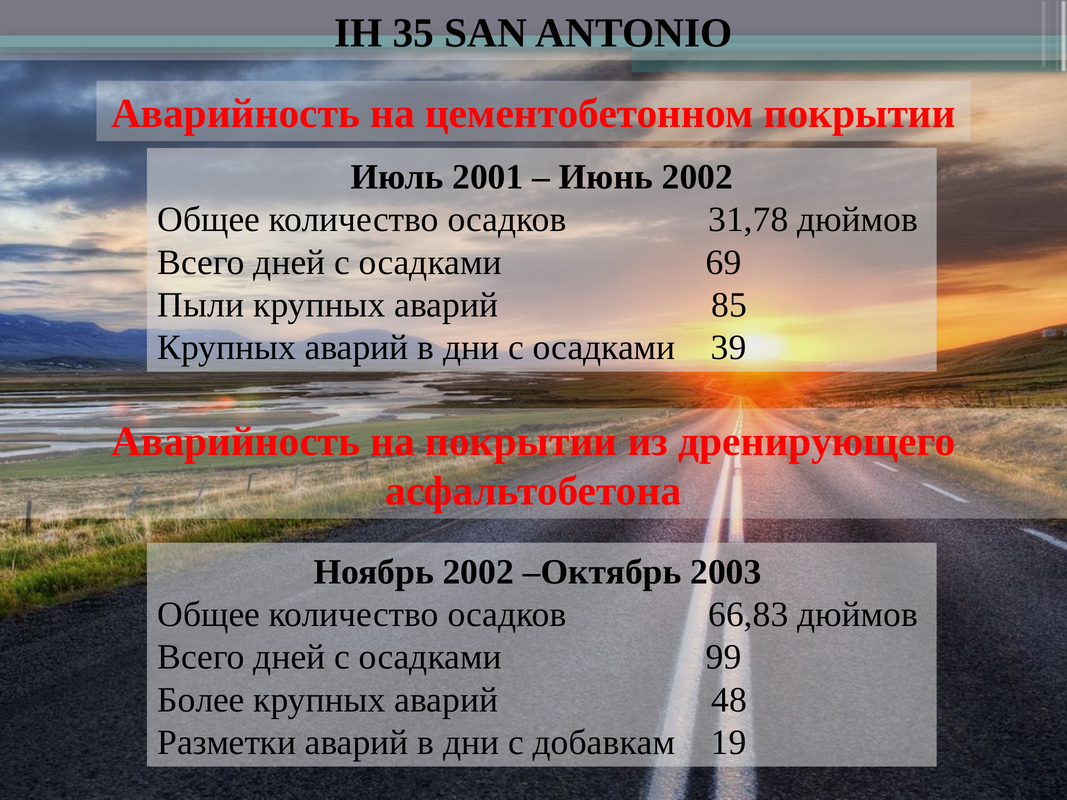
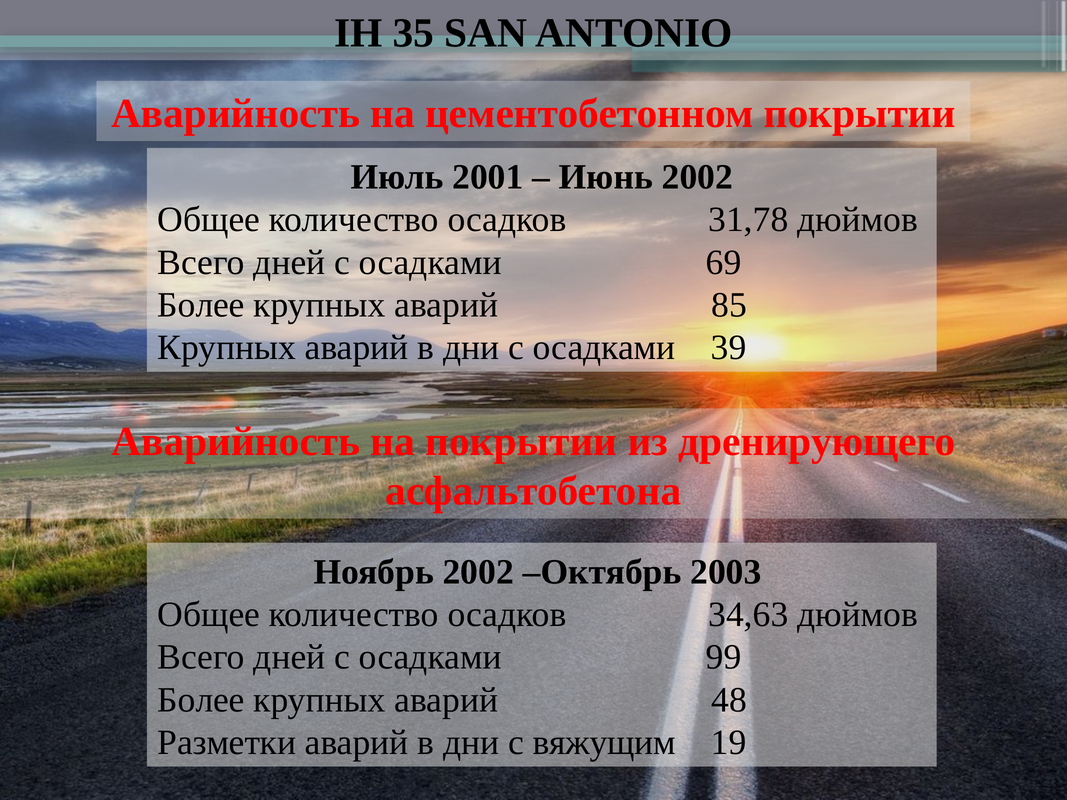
Пыли at (201, 305): Пыли -> Более
66,83: 66,83 -> 34,63
добавкам: добавкам -> вяжущим
